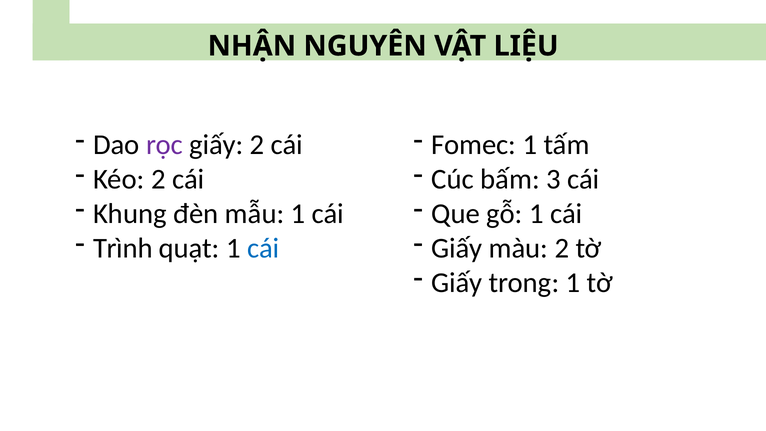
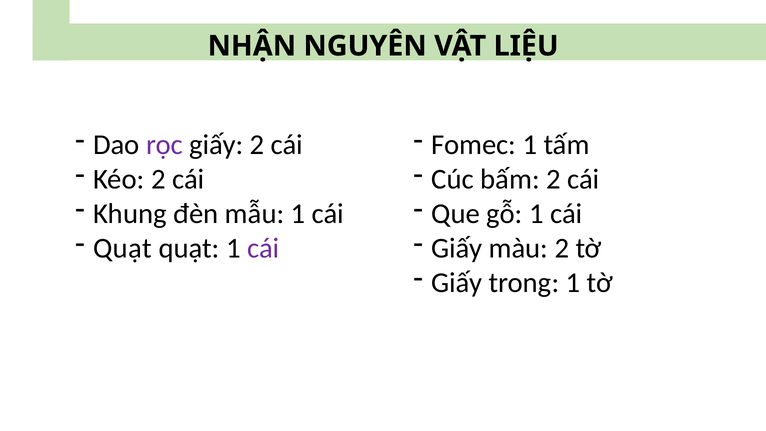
bấm 3: 3 -> 2
Trình at (123, 248): Trình -> Quạt
cái at (263, 248) colour: blue -> purple
